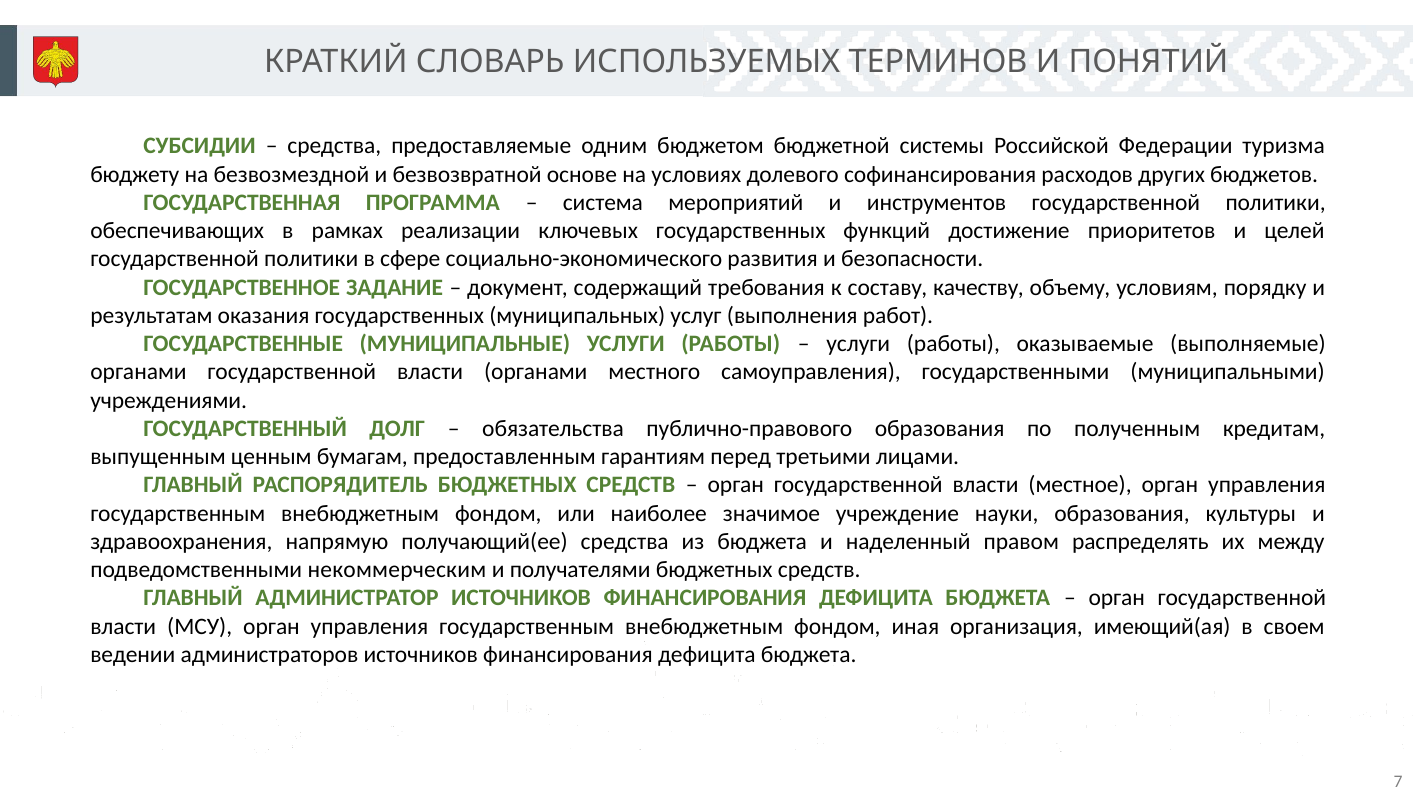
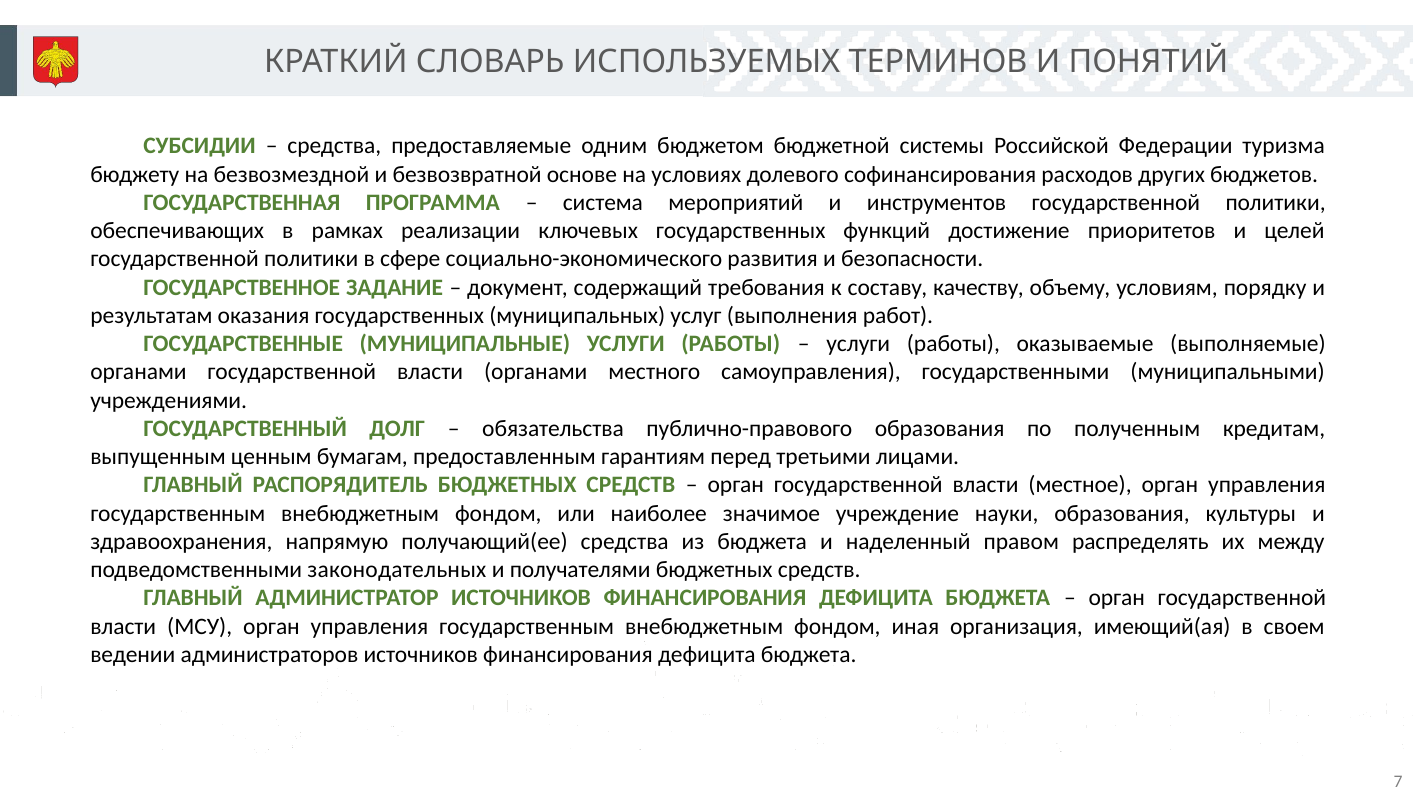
некоммерческим: некоммерческим -> законодательных
